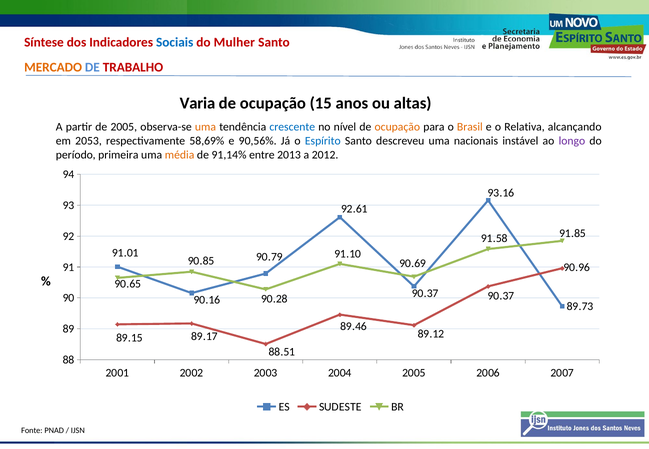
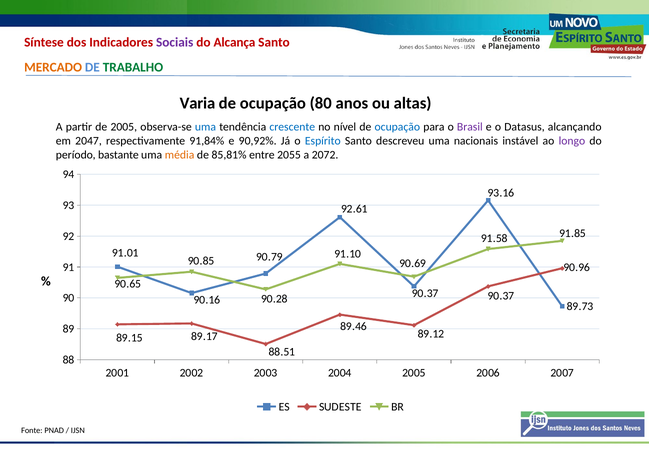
Sociais colour: blue -> purple
Mulher: Mulher -> Alcança
TRABALHO colour: red -> green
15: 15 -> 80
uma at (205, 127) colour: orange -> blue
ocupação at (397, 127) colour: orange -> blue
Brasil colour: orange -> purple
Relativa: Relativa -> Datasus
2053: 2053 -> 2047
58,69%: 58,69% -> 91,84%
90,56%: 90,56% -> 90,92%
primeira: primeira -> bastante
91,14%: 91,14% -> 85,81%
2013: 2013 -> 2055
2012: 2012 -> 2072
